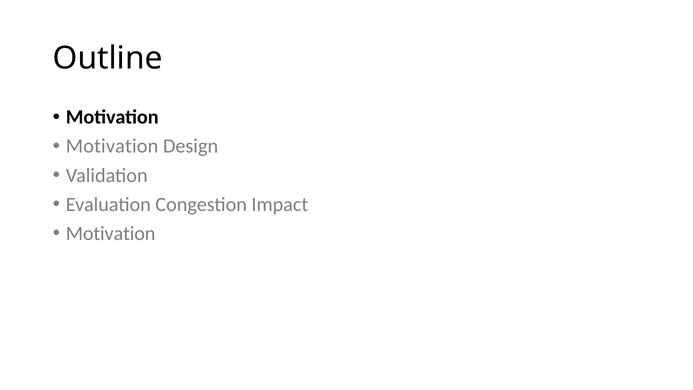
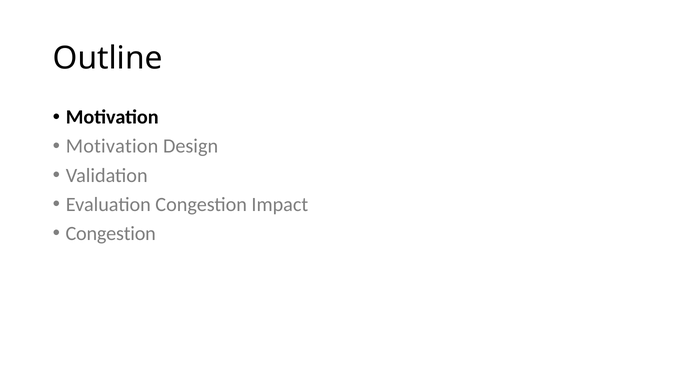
Motivation at (111, 233): Motivation -> Congestion
